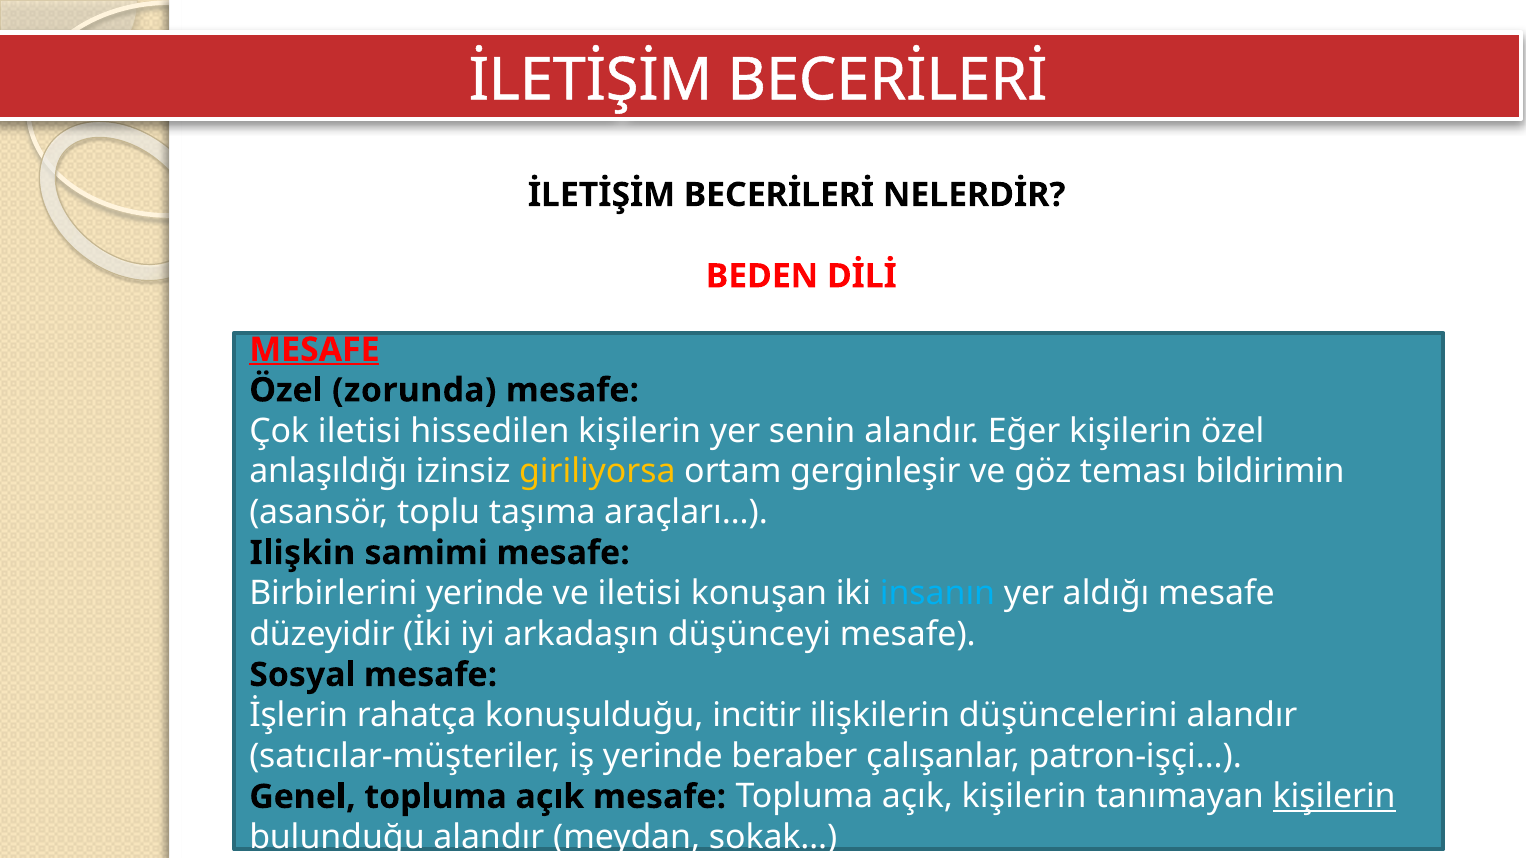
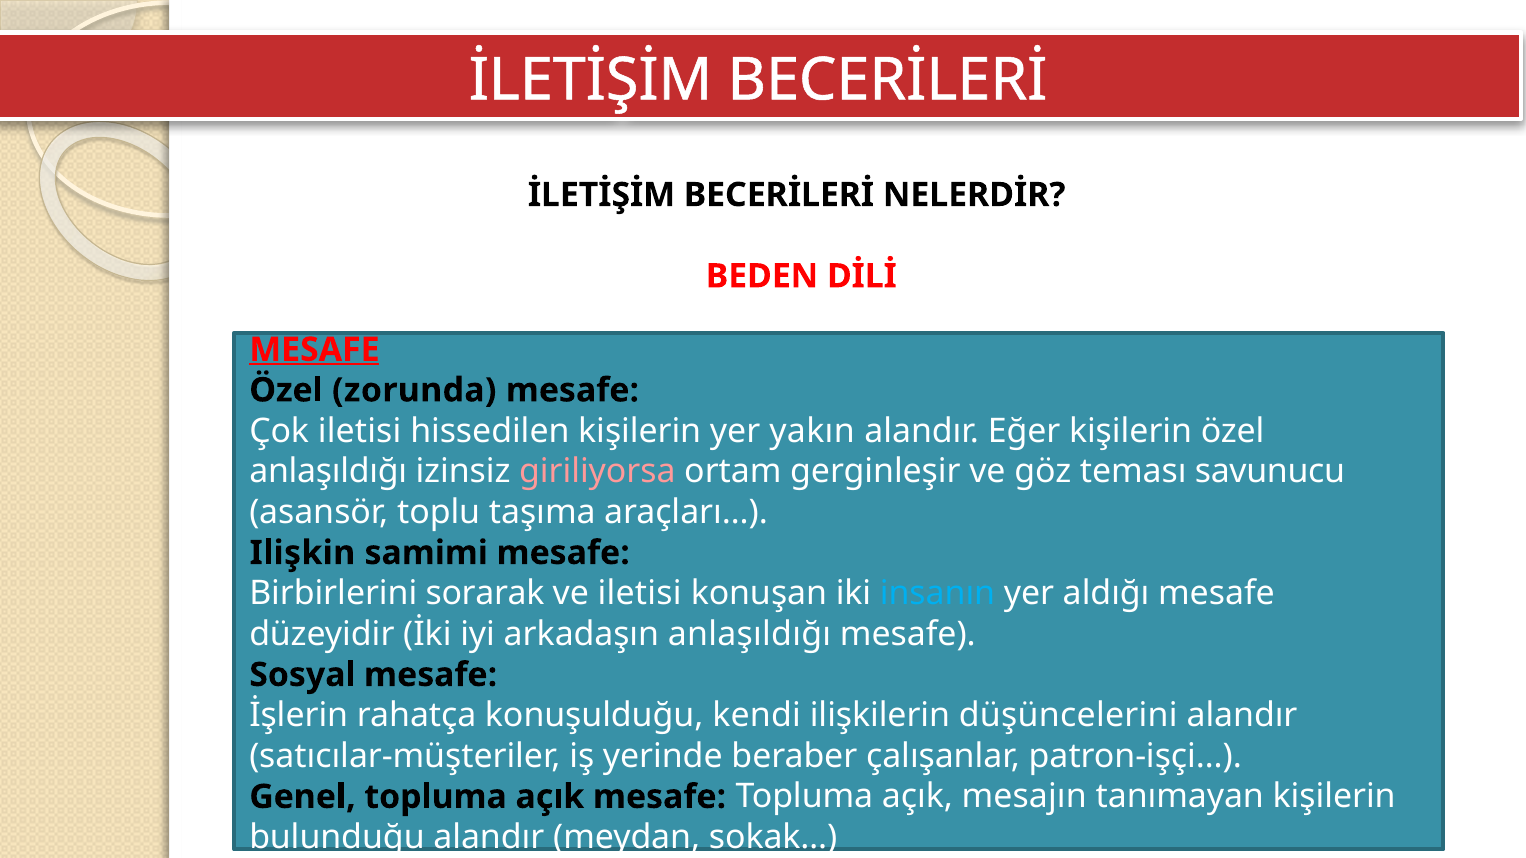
senin: senin -> yakın
giriliyorsa colour: yellow -> pink
bildirimin: bildirimin -> savunucu
Birbirlerini yerinde: yerinde -> sorarak
arkadaşın düşünceyi: düşünceyi -> anlaşıldığı
incitir: incitir -> kendi
açık kişilerin: kişilerin -> mesajın
kişilerin at (1334, 797) underline: present -> none
